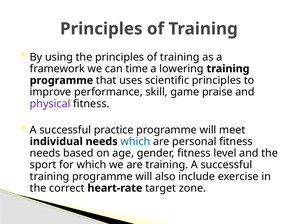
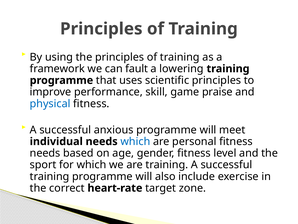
time: time -> fault
physical colour: purple -> blue
practice: practice -> anxious
